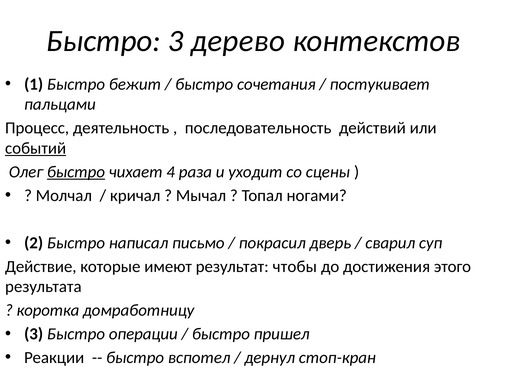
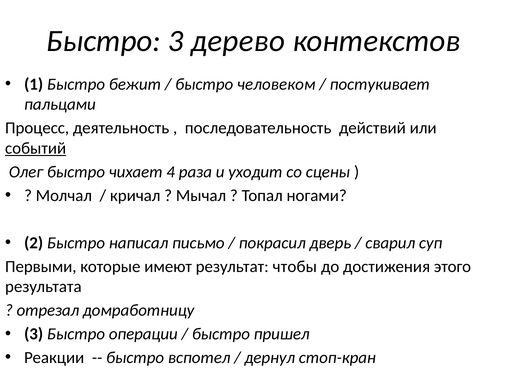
сочетания: сочетания -> человеком
быстро at (76, 172) underline: present -> none
Действие: Действие -> Первыми
коротка: коротка -> отрезал
